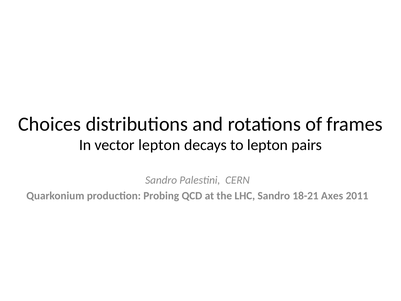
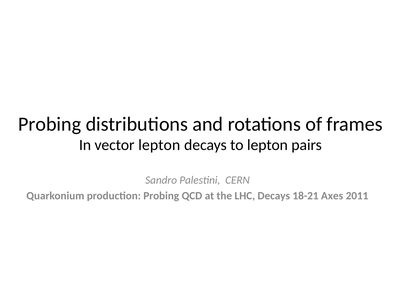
Choices at (50, 124): Choices -> Probing
LHC Sandro: Sandro -> Decays
